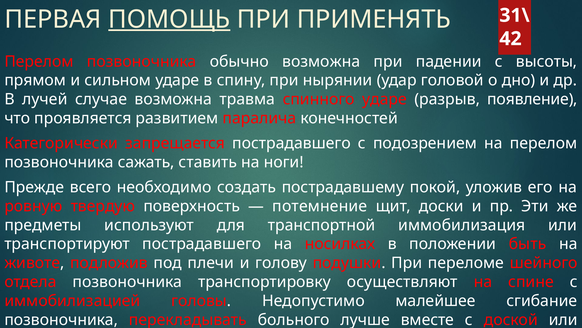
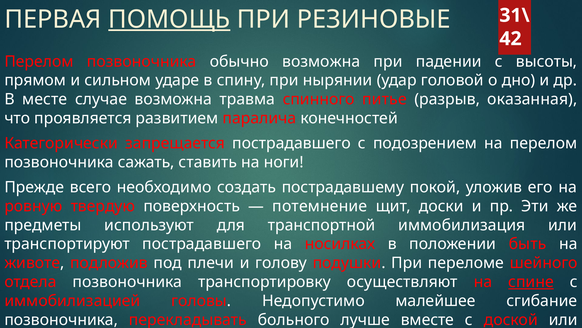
ПРИМЕНЯТЬ: ПРИМЕНЯТЬ -> РЕЗИНОВЫЕ
лучей: лучей -> месте
спинного ударе: ударе -> питье
появление: появление -> оказанная
спине underline: none -> present
